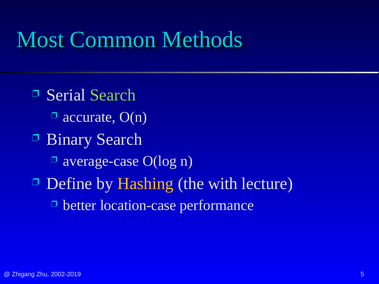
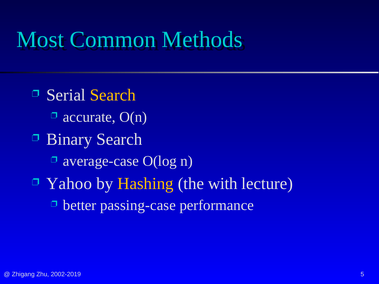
Search at (113, 95) colour: light green -> yellow
Define: Define -> Yahoo
location-case: location-case -> passing-case
